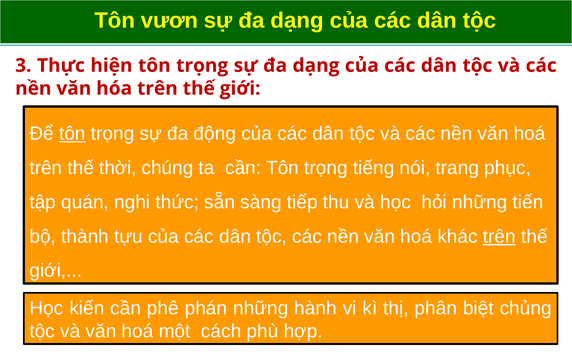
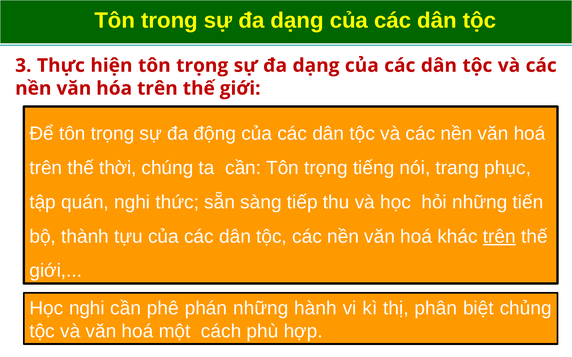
vươn: vươn -> trong
tôn at (72, 134) underline: present -> none
Học kiến: kiến -> nghi
